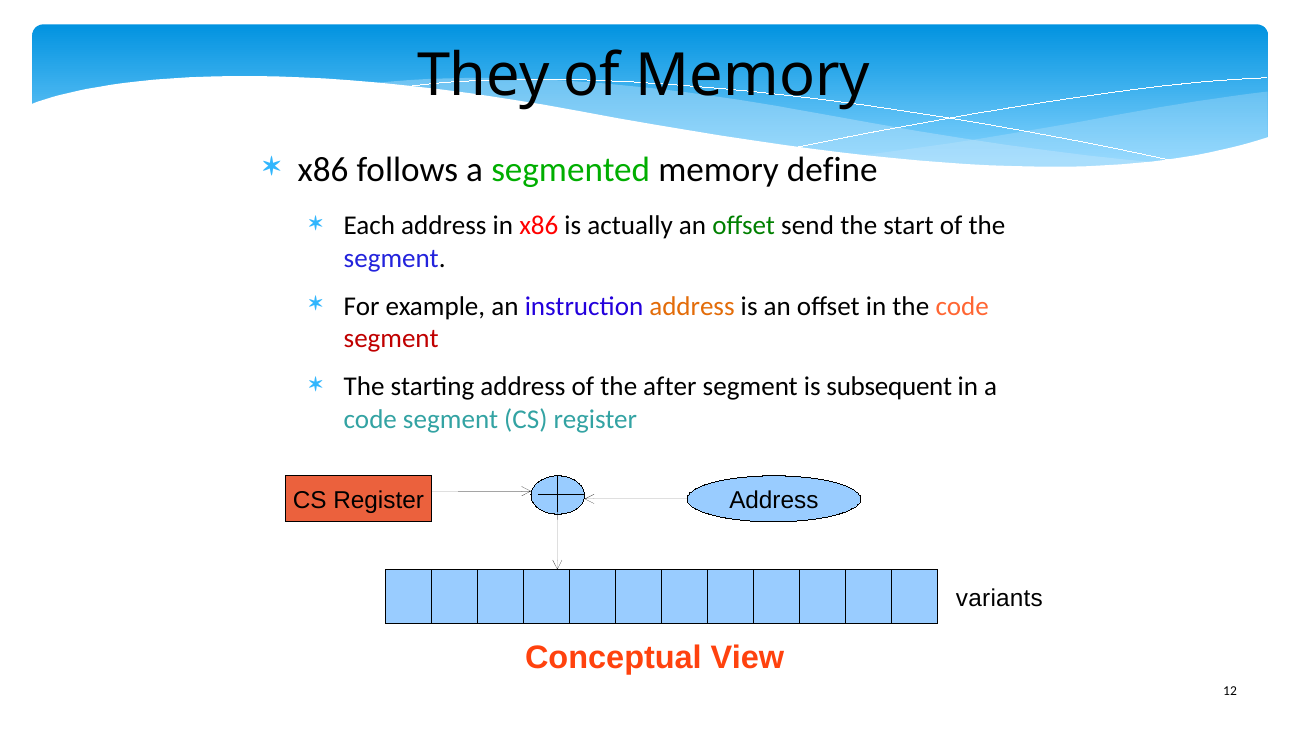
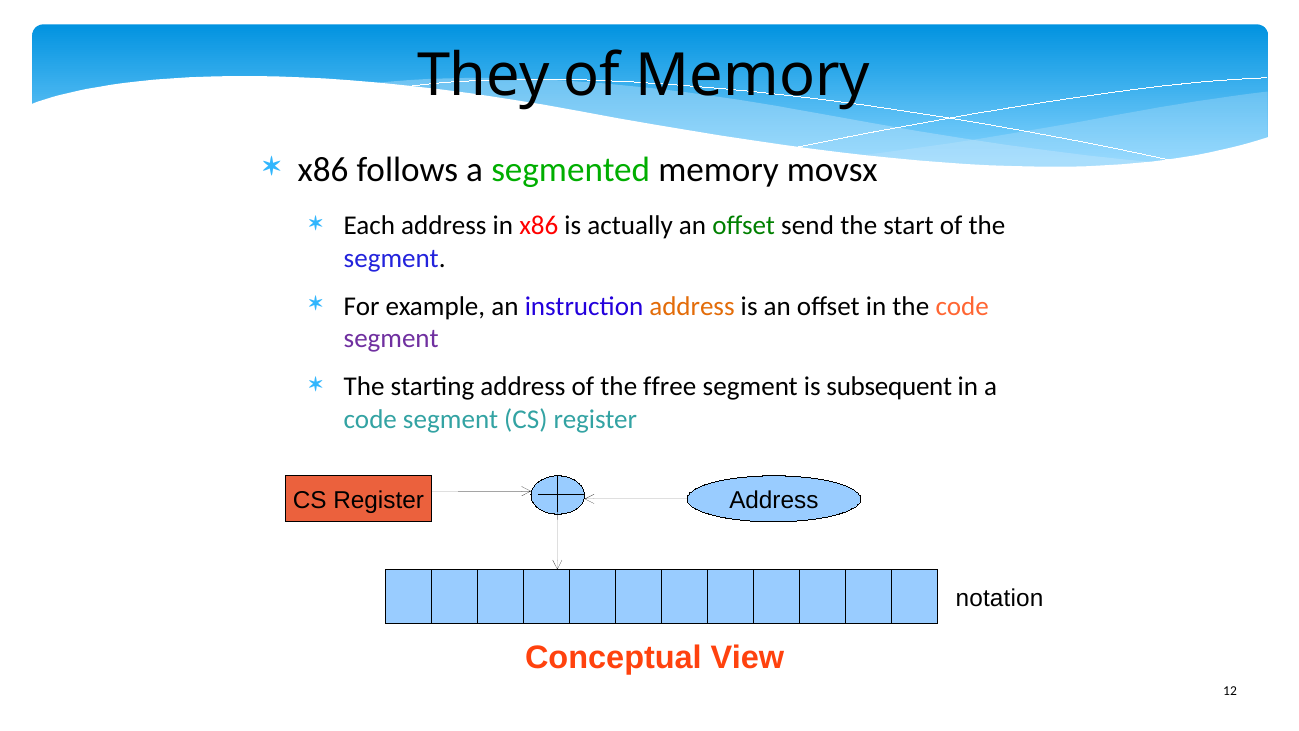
define: define -> movsx
segment at (391, 339) colour: red -> purple
after: after -> ffree
variants: variants -> notation
